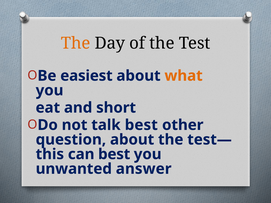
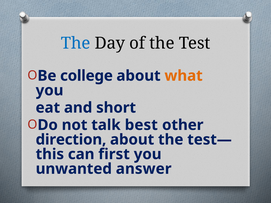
The at (76, 43) colour: orange -> blue
easiest: easiest -> college
question: question -> direction
can best: best -> first
